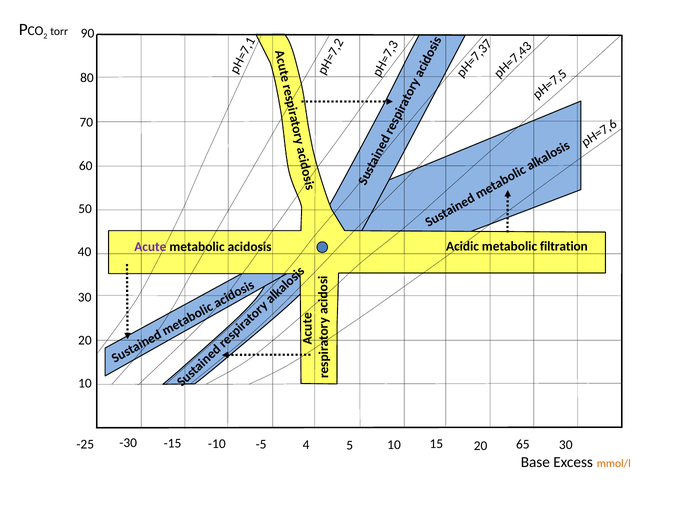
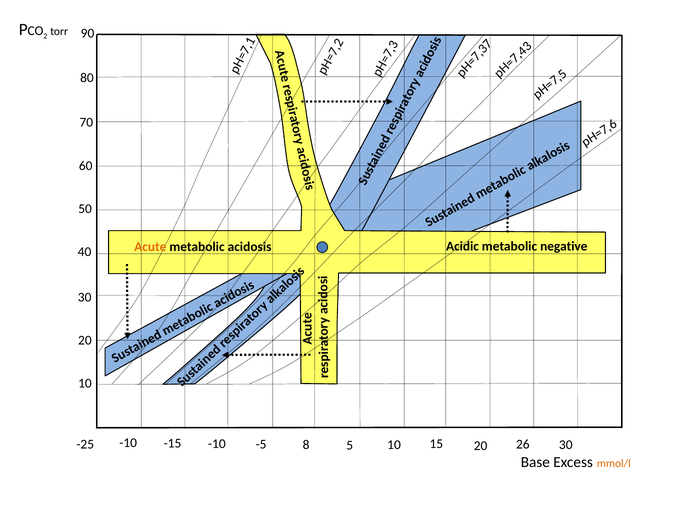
Acute colour: purple -> orange
filtration: filtration -> negative
-25 -30: -30 -> -10
-5 4: 4 -> 8
65: 65 -> 26
